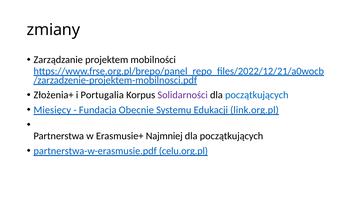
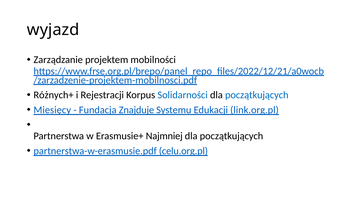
zmiany: zmiany -> wyjazd
Złożenia+: Złożenia+ -> Różnych+
Portugalia: Portugalia -> Rejestracji
Solidarności colour: purple -> blue
Obecnie: Obecnie -> Znajduje
